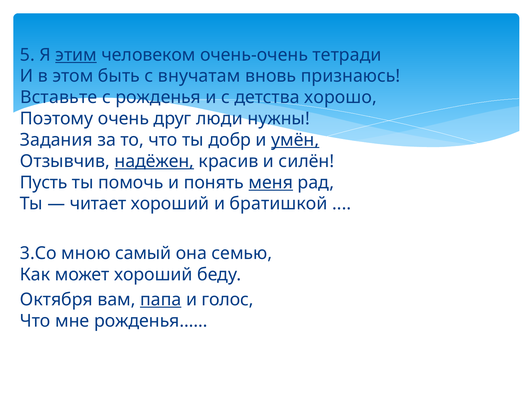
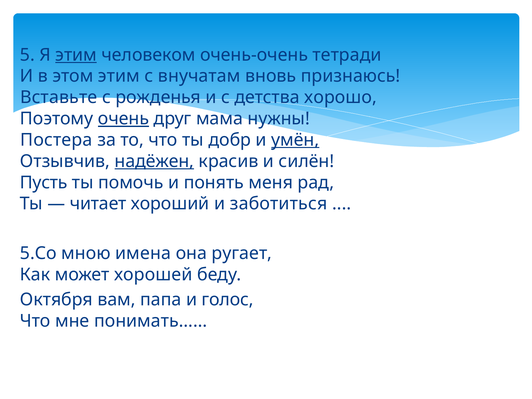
этом быть: быть -> этим
очень underline: none -> present
люди: люди -> мама
Задания: Задания -> Постера
меня underline: present -> none
братишкой: братишкой -> заботиться
3.Со: 3.Со -> 5.Со
самый: самый -> имена
семью: семью -> ругает
может хороший: хороший -> хорошей
папа underline: present -> none
мне рожденья: рожденья -> понимать
